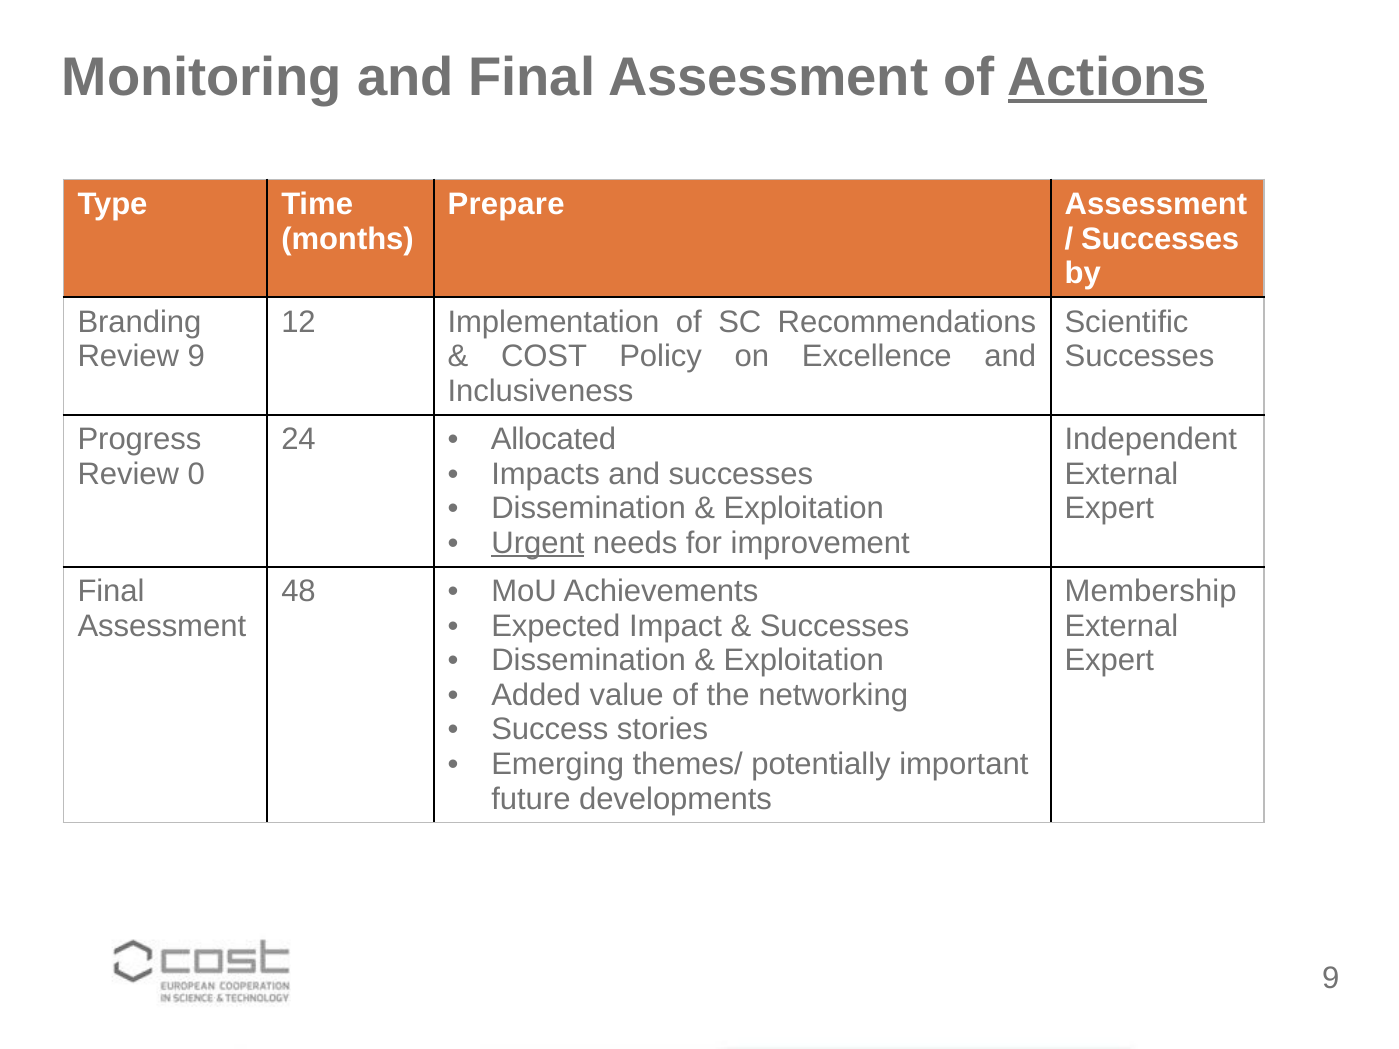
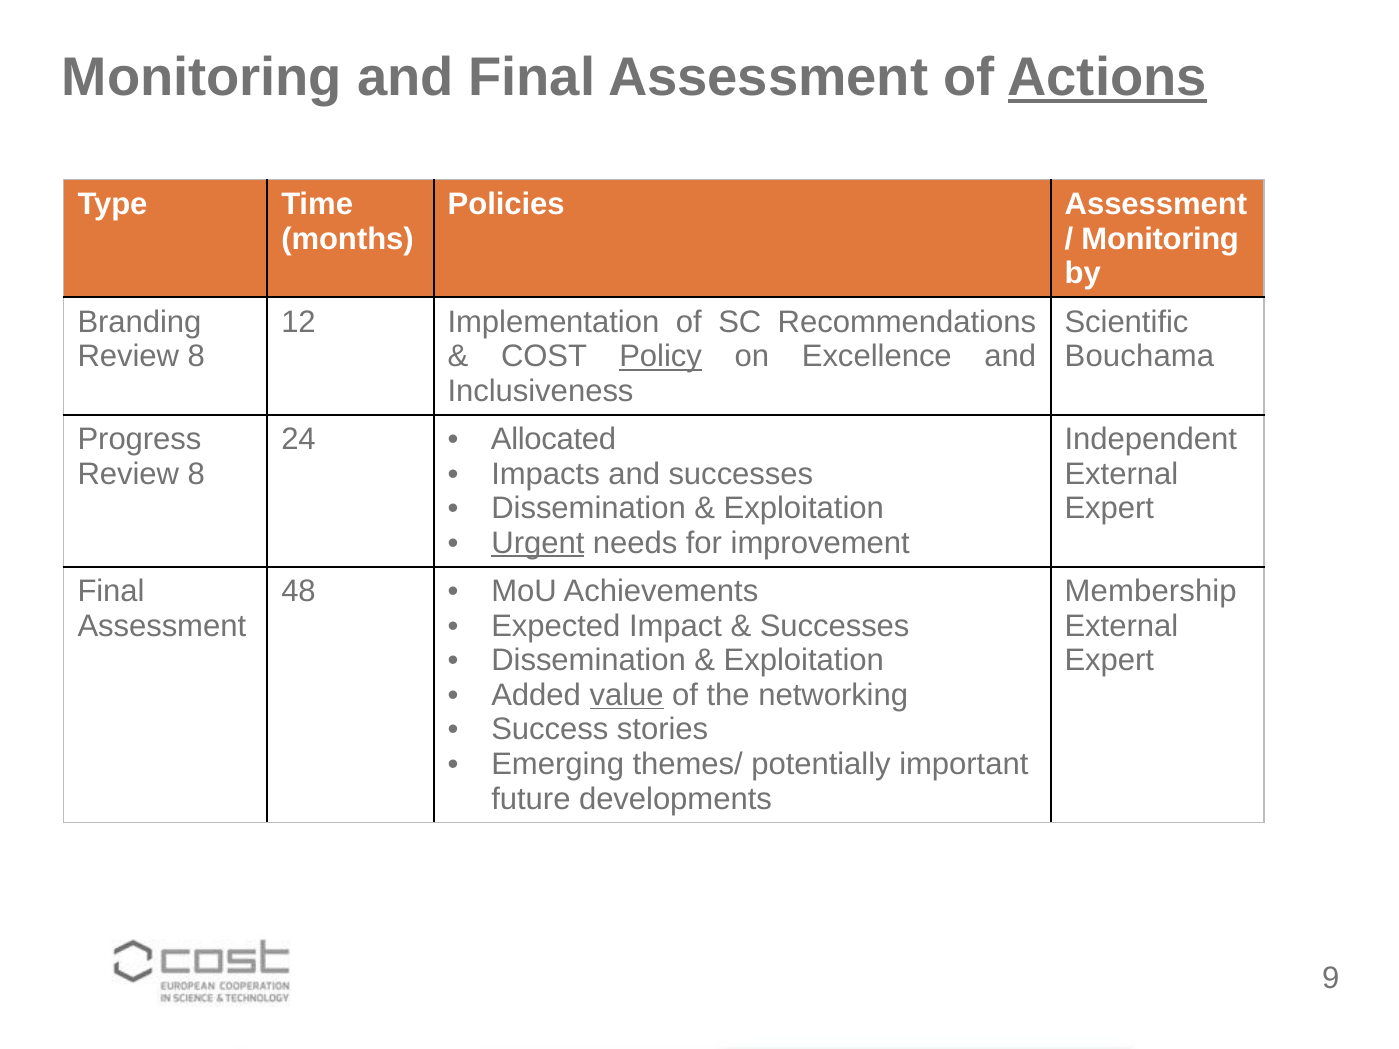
Prepare: Prepare -> Policies
Successes at (1160, 239): Successes -> Monitoring
9 at (196, 356): 9 -> 8
Policy underline: none -> present
Successes at (1140, 356): Successes -> Bouchama
0 at (196, 474): 0 -> 8
value underline: none -> present
